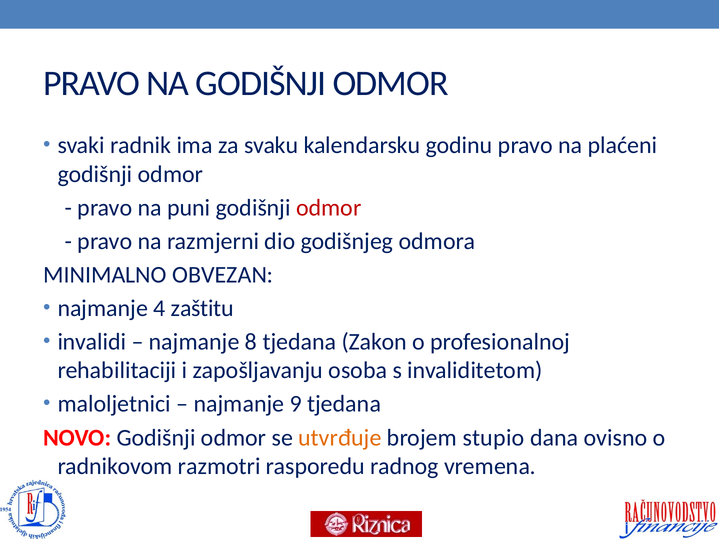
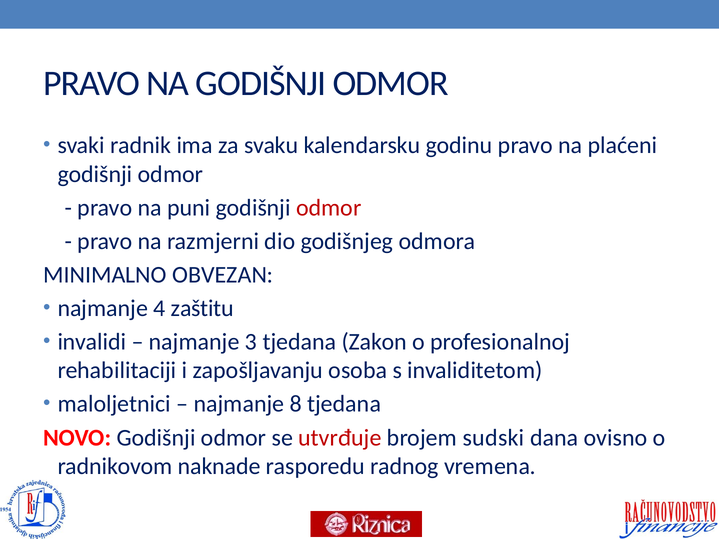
8: 8 -> 3
9: 9 -> 8
utvrđuje colour: orange -> red
stupio: stupio -> sudski
razmotri: razmotri -> naknade
